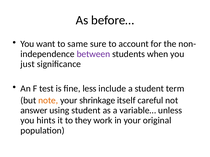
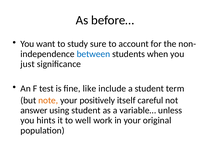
same: same -> study
between colour: purple -> blue
less: less -> like
shrinkage: shrinkage -> positively
they: they -> well
